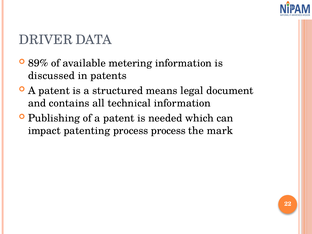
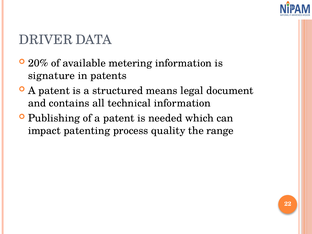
89%: 89% -> 20%
discussed: discussed -> signature
process process: process -> quality
mark: mark -> range
